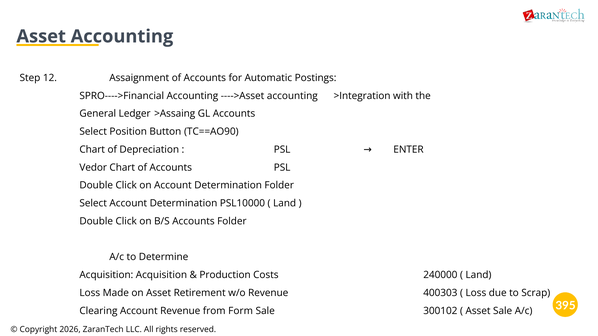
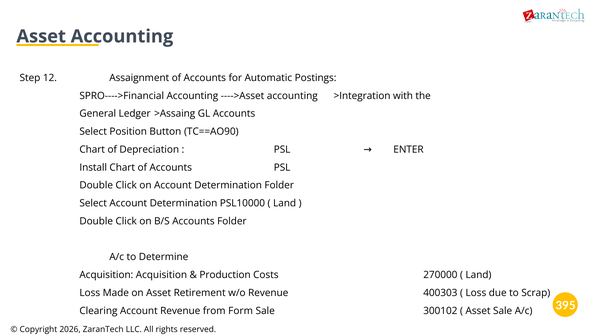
Vedor: Vedor -> Install
240000: 240000 -> 270000
